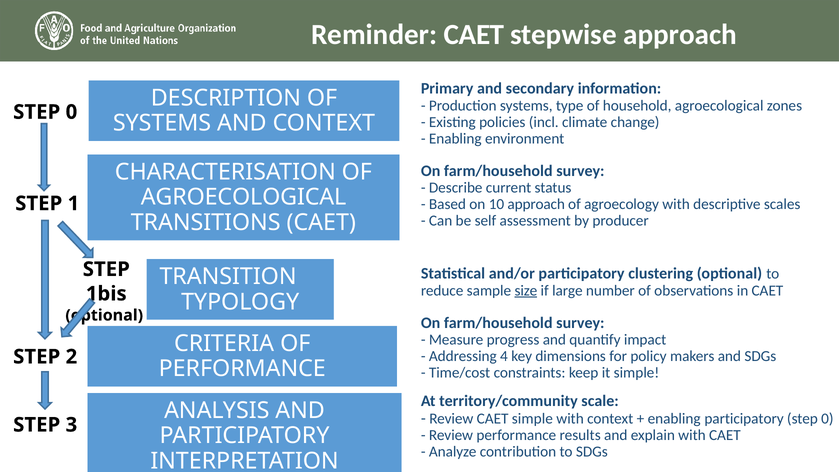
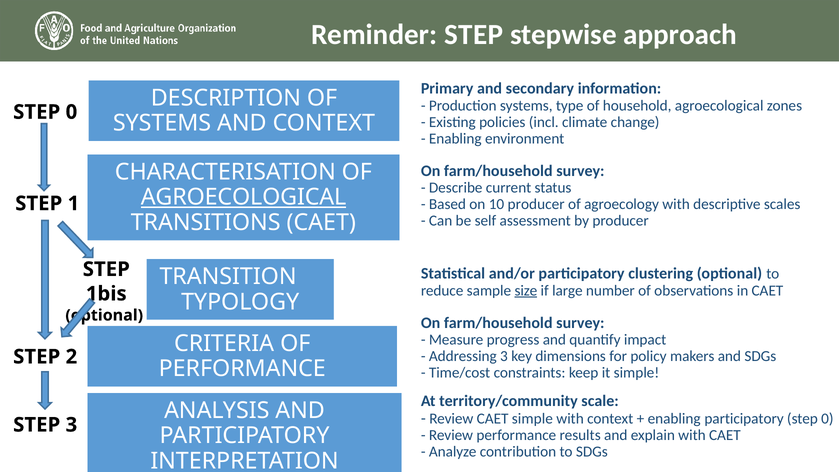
Reminder CAET: CAET -> STEP
AGROECOLOGICAL at (244, 197) underline: none -> present
10 approach: approach -> producer
Addressing 4: 4 -> 3
